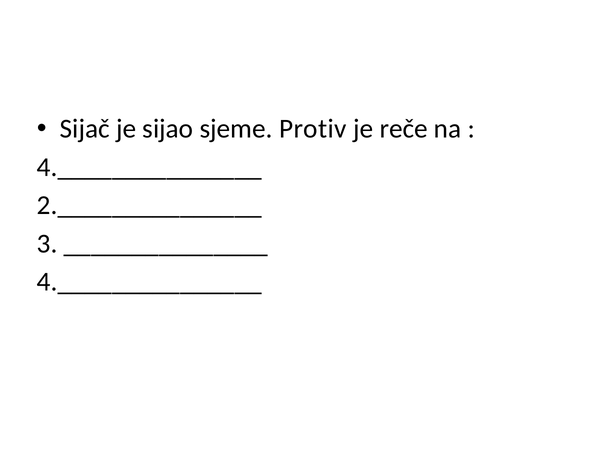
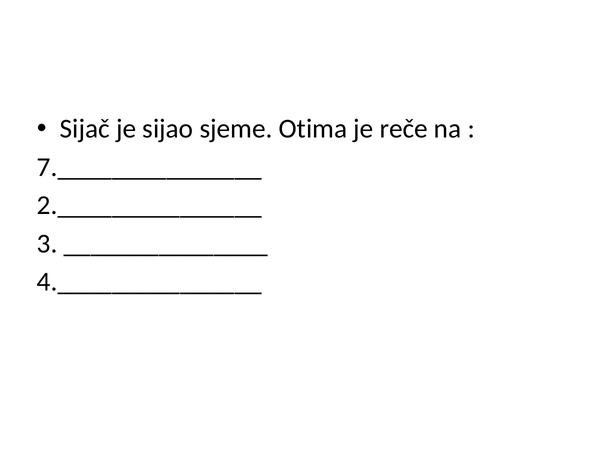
Protiv: Protiv -> Otima
4._______________ at (149, 167): 4._______________ -> 7._______________
